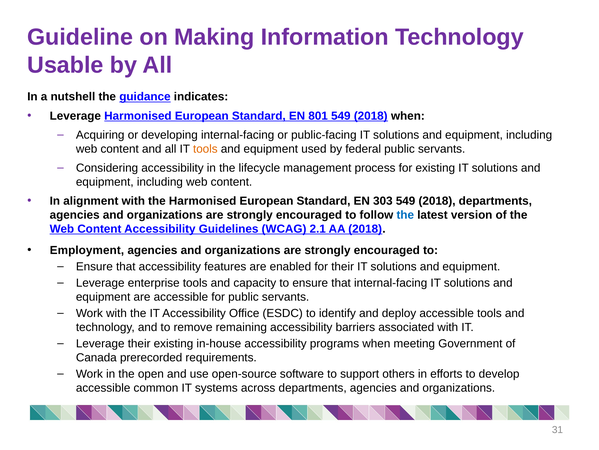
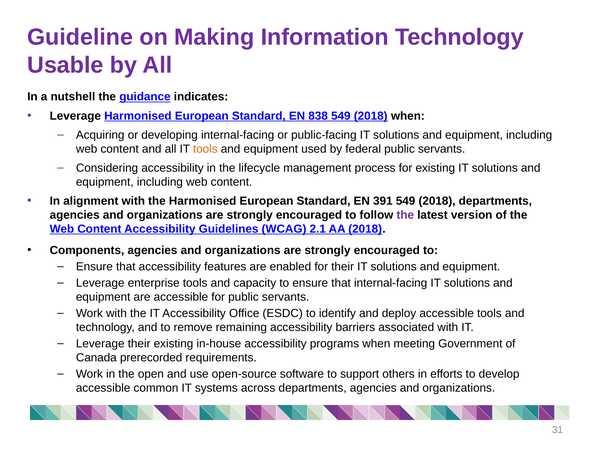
801: 801 -> 838
303: 303 -> 391
the at (405, 215) colour: blue -> purple
Employment: Employment -> Components
